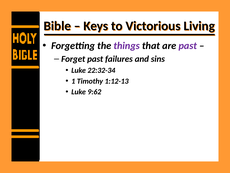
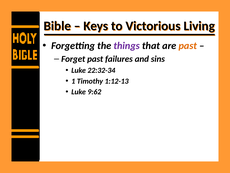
past at (188, 46) colour: purple -> orange
